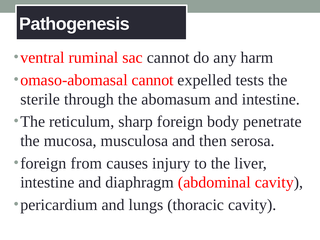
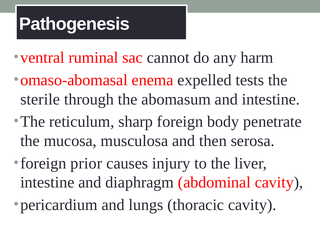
omaso-abomasal cannot: cannot -> enema
from: from -> prior
